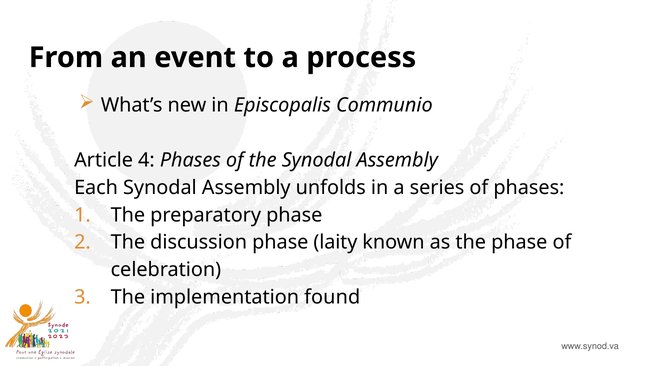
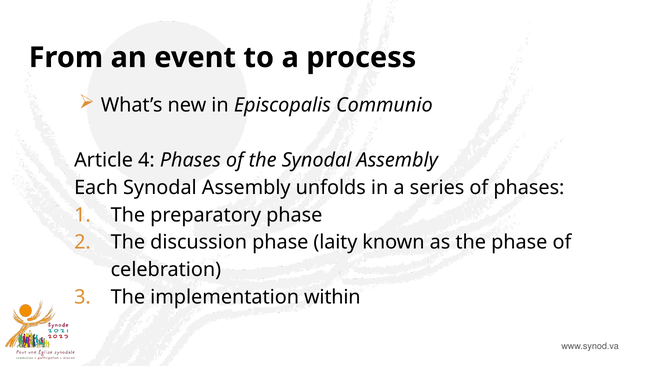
found: found -> within
